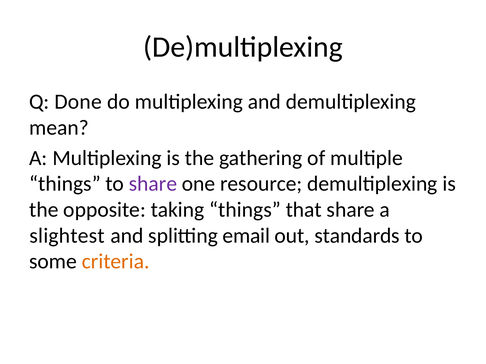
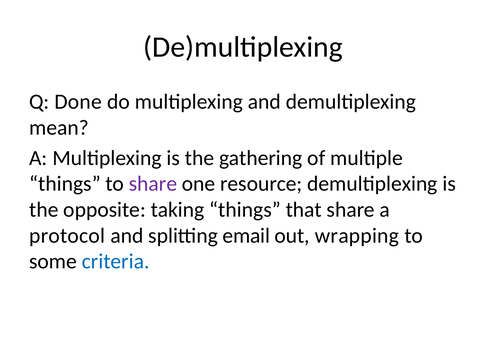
slightest: slightest -> protocol
standards: standards -> wrapping
criteria colour: orange -> blue
